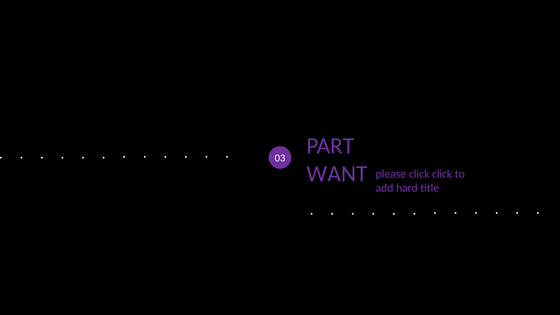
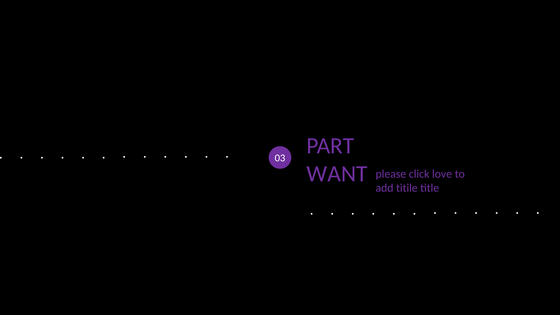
click click: click -> love
hard: hard -> titile
